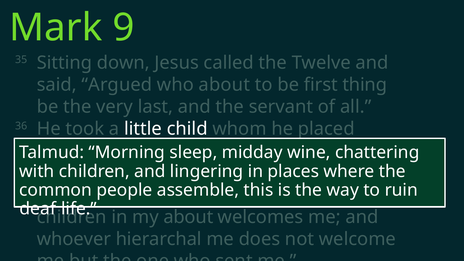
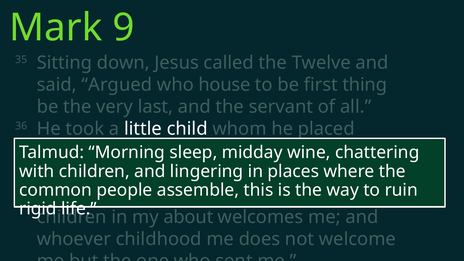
who about: about -> house
deaf: deaf -> rigid
hierarchal: hierarchal -> childhood
